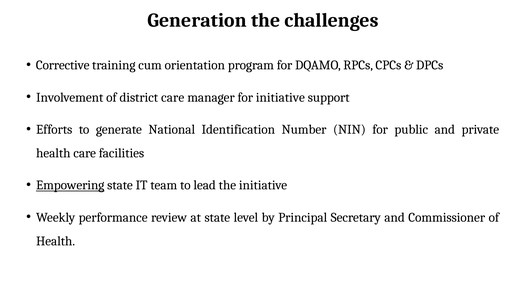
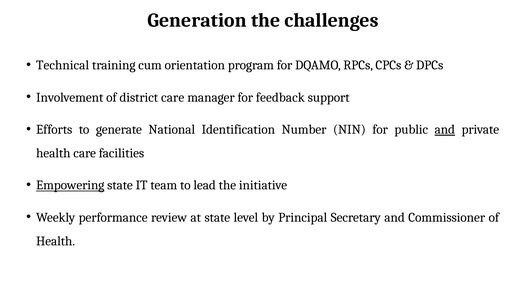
Corrective: Corrective -> Technical
for initiative: initiative -> feedback
and at (445, 129) underline: none -> present
